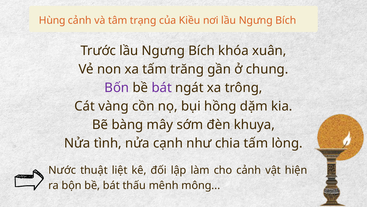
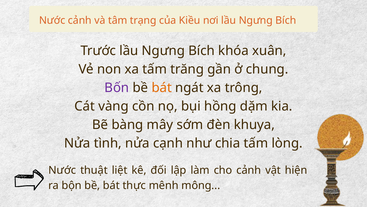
Hùng at (52, 20): Hùng -> Nước
bát at (162, 88) colour: purple -> orange
thấu: thấu -> thực
